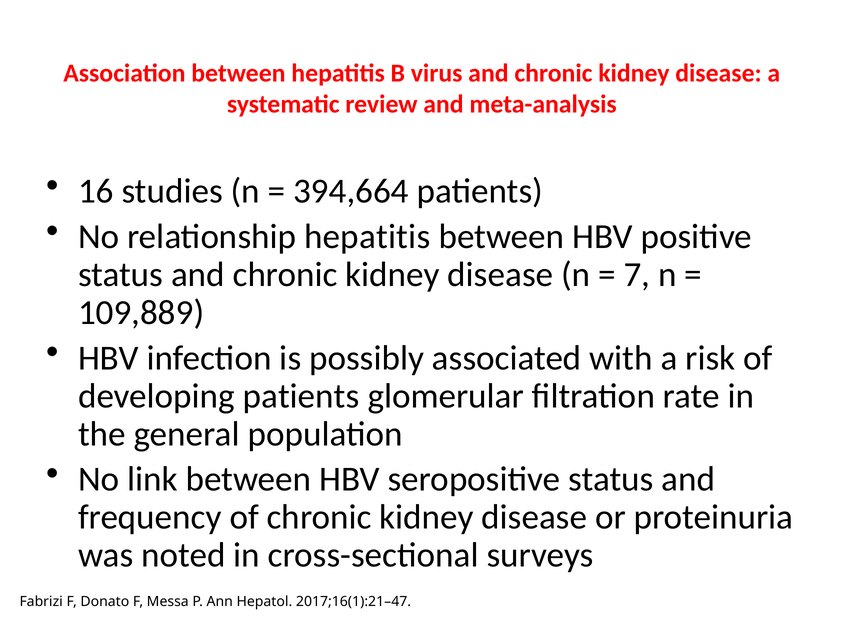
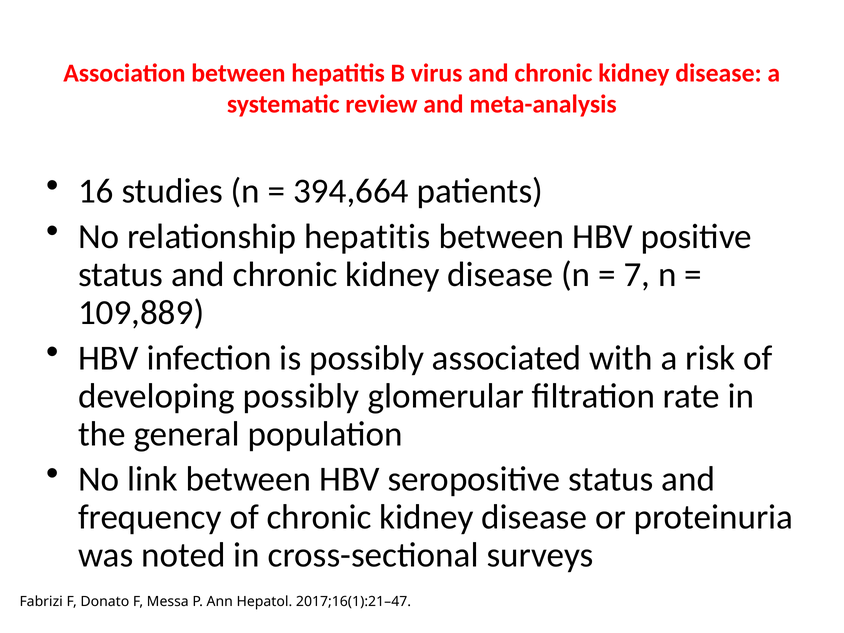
developing patients: patients -> possibly
